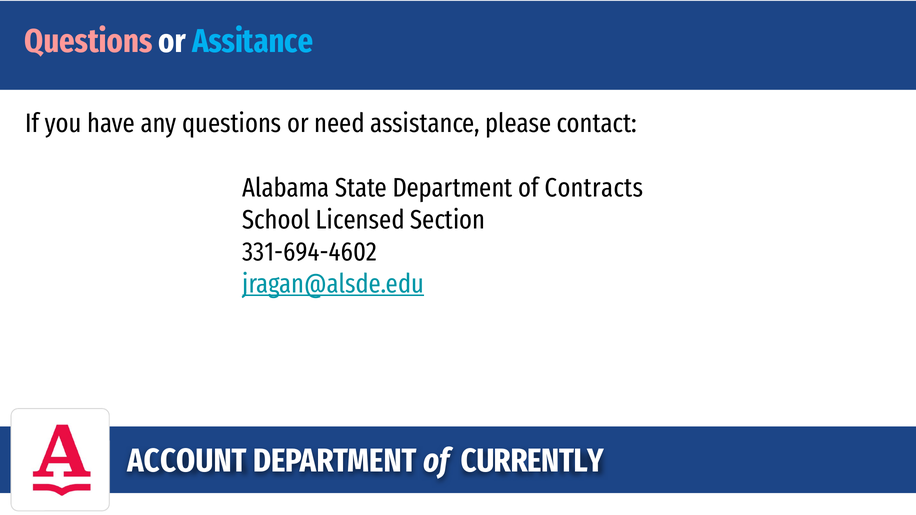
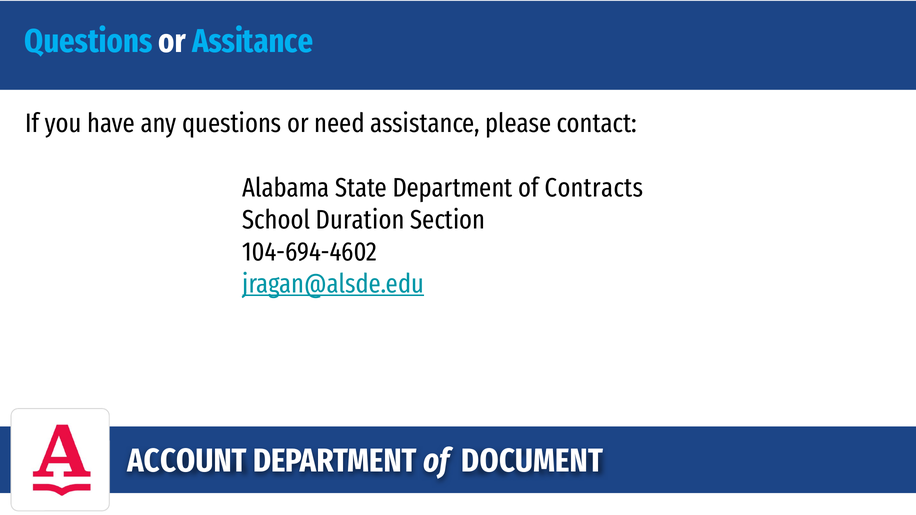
Questions at (88, 41) colour: pink -> light blue
Licensed: Licensed -> Duration
331-694-4602: 331-694-4602 -> 104-694-4602
CURRENTLY: CURRENTLY -> DOCUMENT
